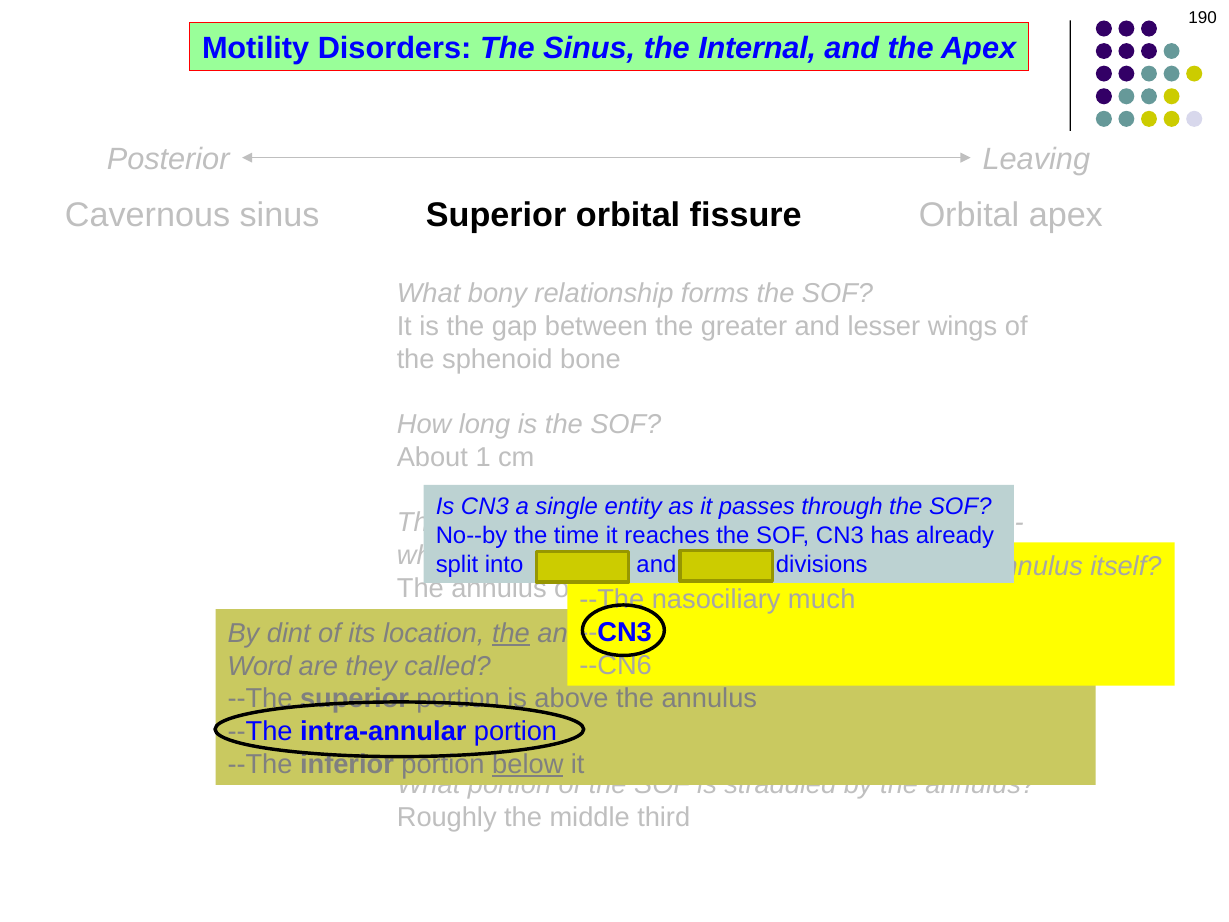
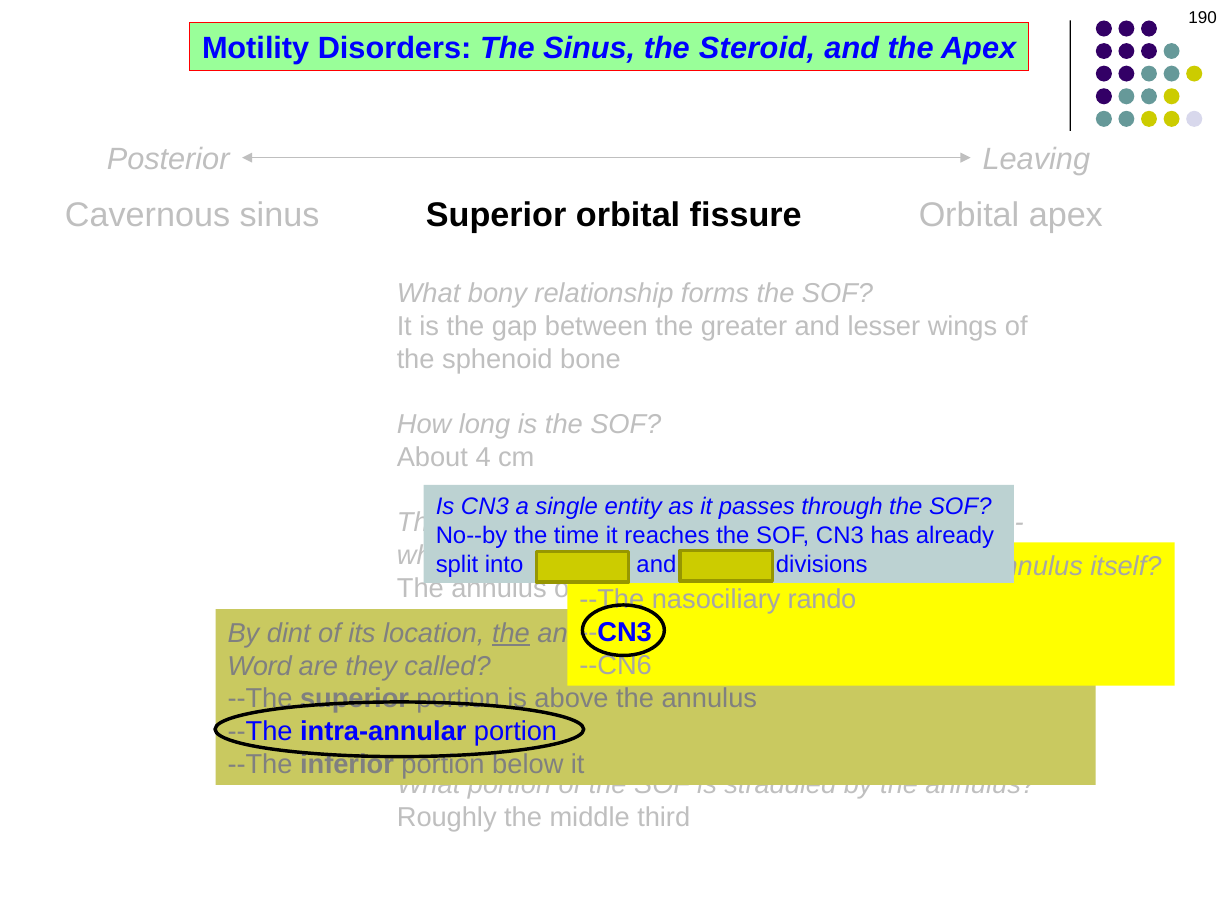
Internal: Internal -> Steroid
1: 1 -> 4
much: much -> rando
below underline: present -> none
